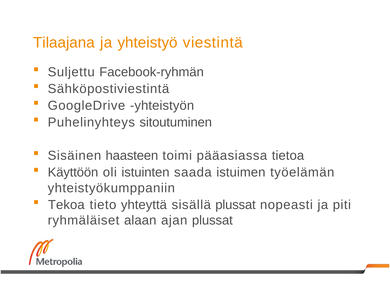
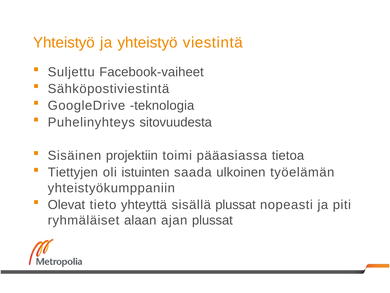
Tilaajana at (64, 43): Tilaajana -> Yhteistyö
Facebook-ryhmän: Facebook-ryhmän -> Facebook-vaiheet
yhteistyön: yhteistyön -> teknologia
sitoutuminen: sitoutuminen -> sitovuudesta
haasteen: haasteen -> projektiin
Käyttöön: Käyttöön -> Tiettyjen
istuimen: istuimen -> ulkoinen
Tekoa: Tekoa -> Olevat
